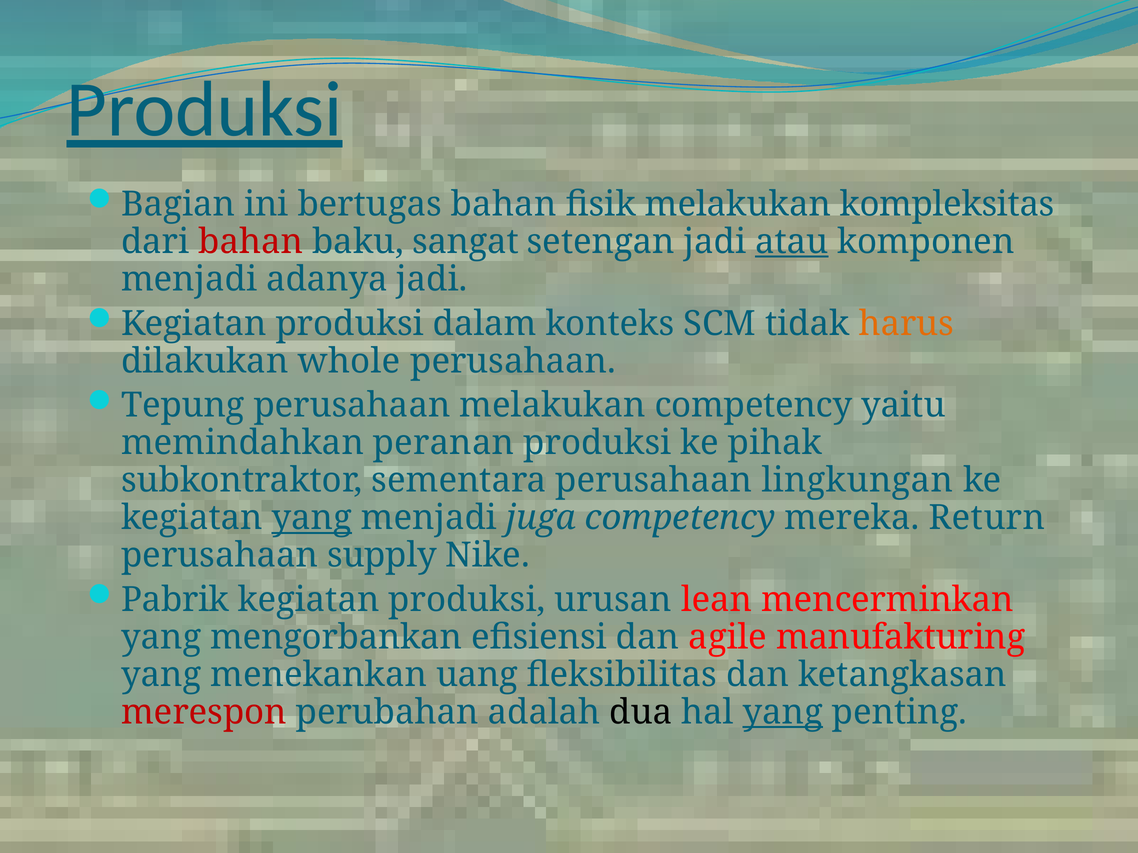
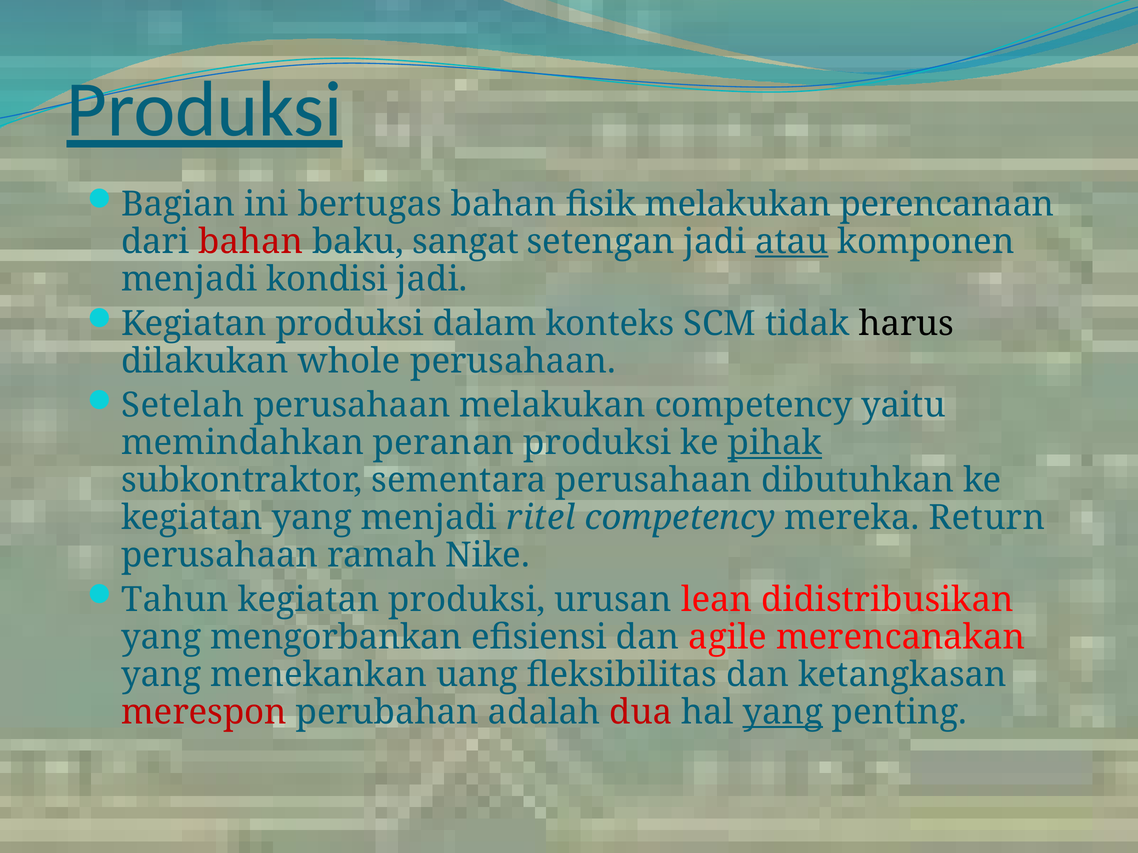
kompleksitas: kompleksitas -> perencanaan
adanya: adanya -> kondisi
harus colour: orange -> black
Tepung: Tepung -> Setelah
pihak underline: none -> present
lingkungan: lingkungan -> dibutuhkan
yang at (312, 518) underline: present -> none
juga: juga -> ritel
supply: supply -> ramah
Pabrik: Pabrik -> Tahun
mencerminkan: mencerminkan -> didistribusikan
manufakturing: manufakturing -> merencanakan
dua colour: black -> red
